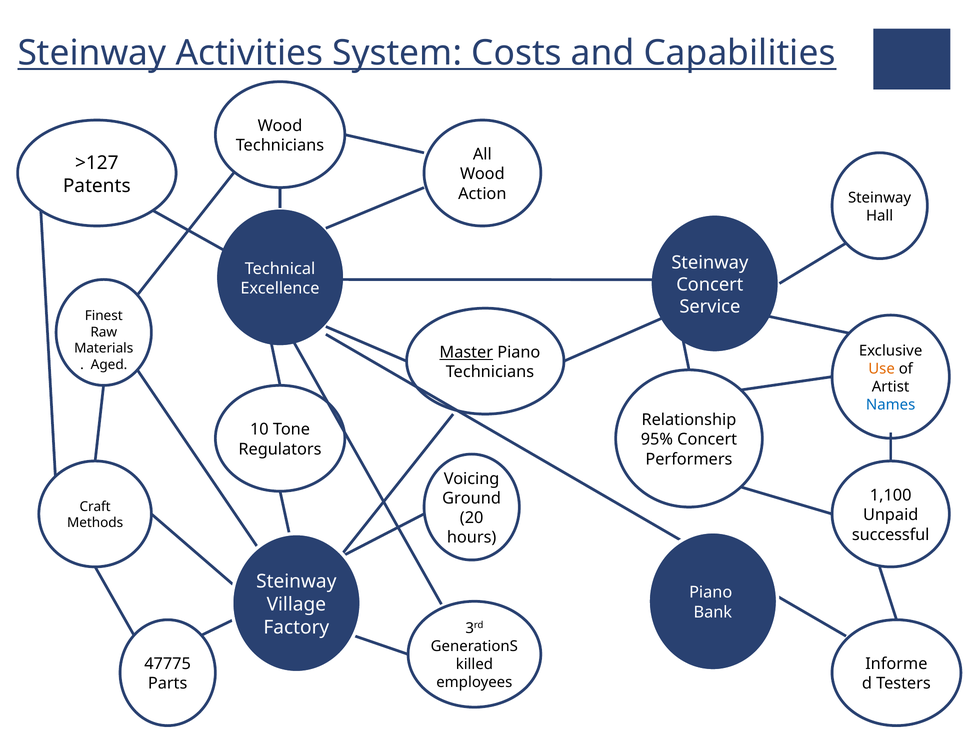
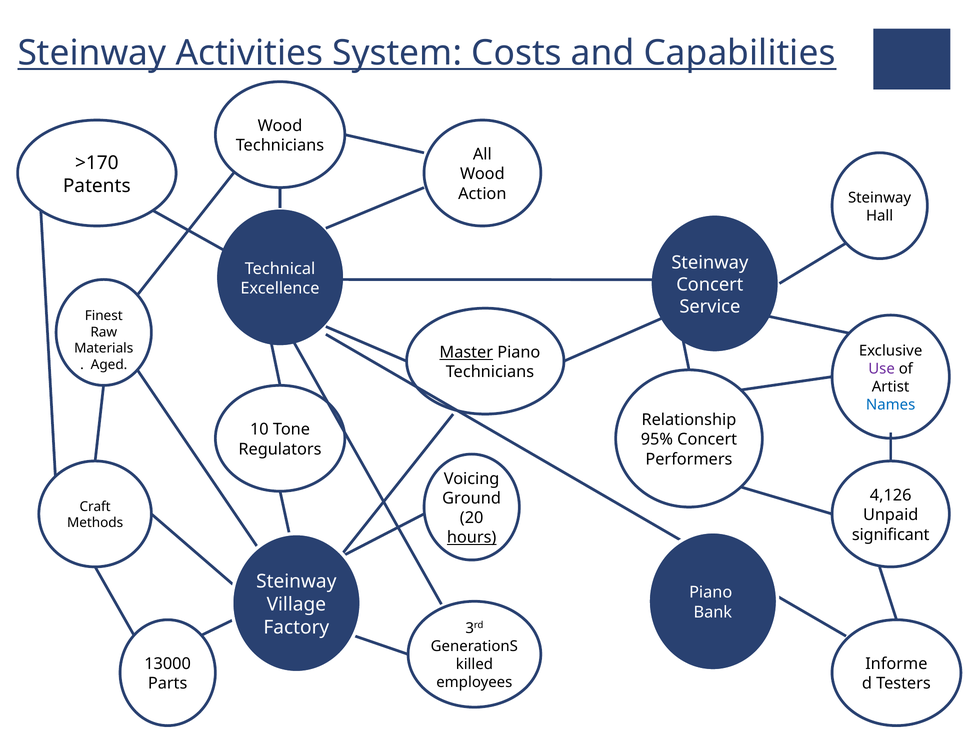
>127: >127 -> >170
Use colour: orange -> purple
1,100: 1,100 -> 4,126
successful: successful -> significant
hours underline: none -> present
47775: 47775 -> 13000
